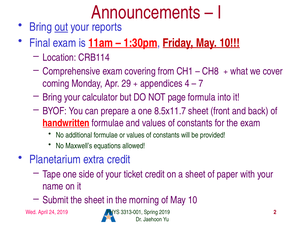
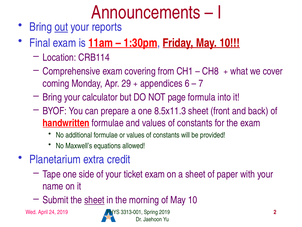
4: 4 -> 6
8.5x11.7: 8.5x11.7 -> 8.5x11.3
ticket credit: credit -> exam
sheet at (94, 200) underline: none -> present
